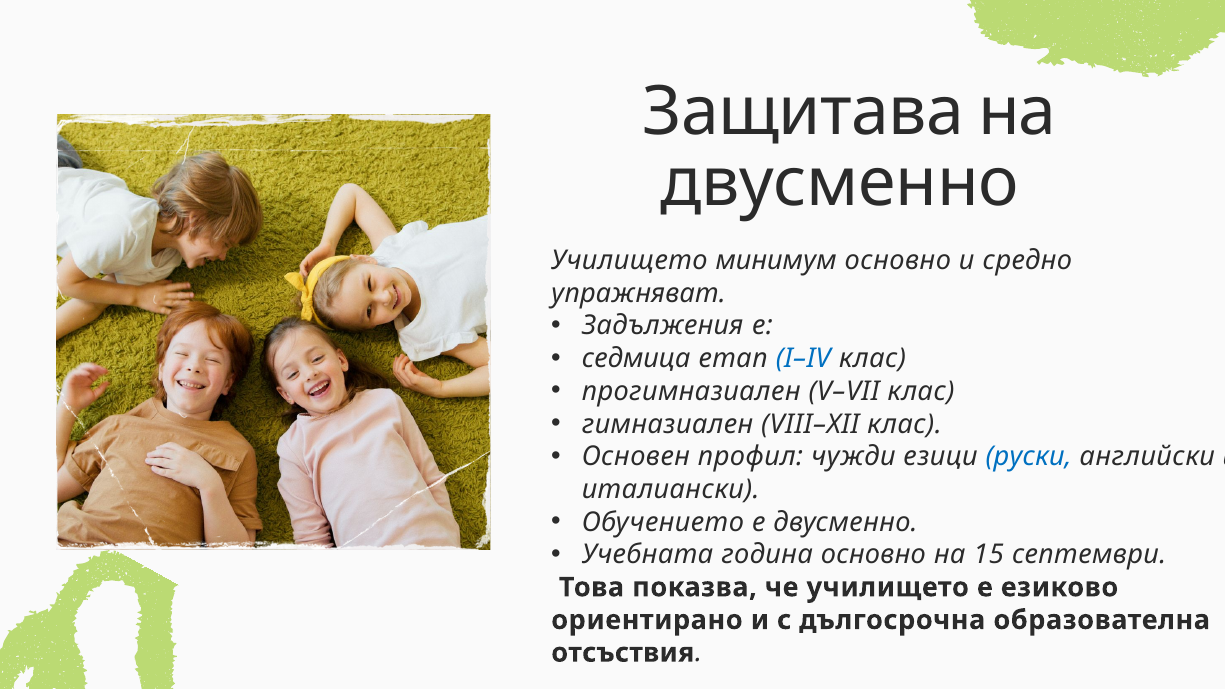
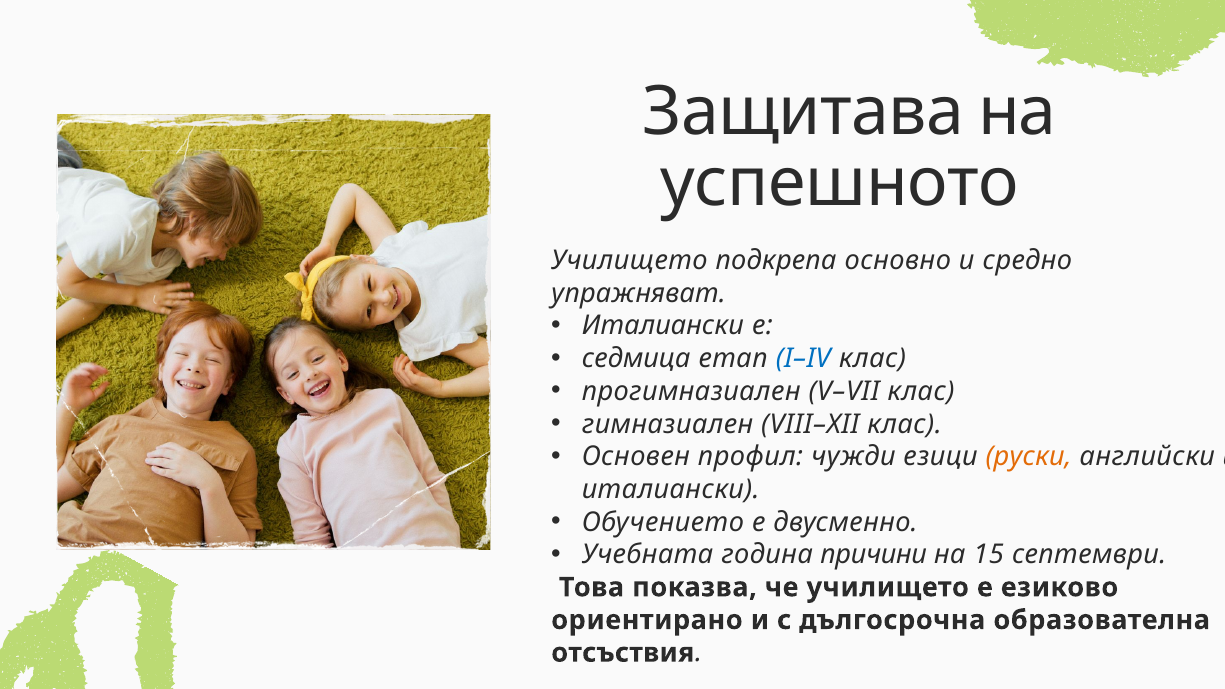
двусменно at (840, 183): двусменно -> успешното
минимум: минимум -> подкрепа
Задължения at (663, 326): Задължения -> Италиански
руски colour: blue -> orange
година основно: основно -> причини
